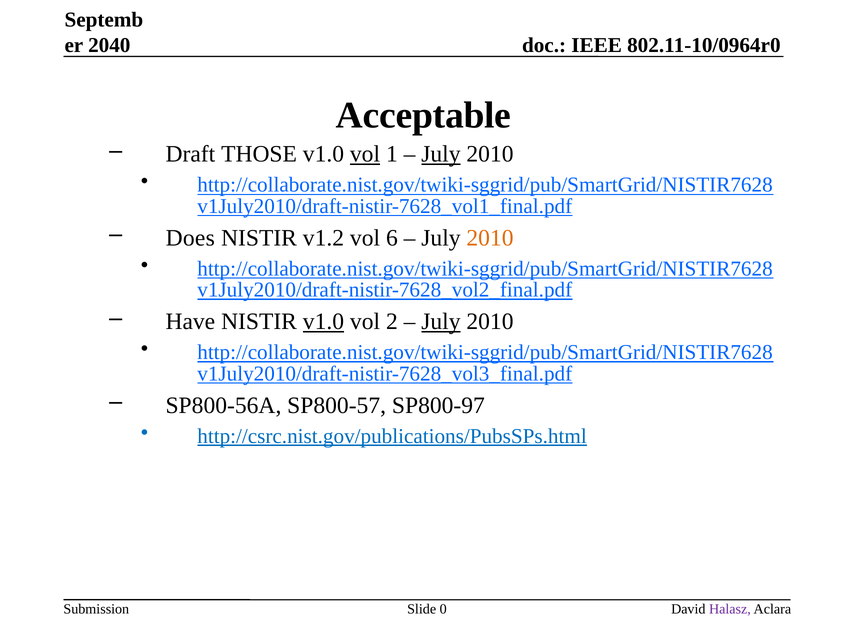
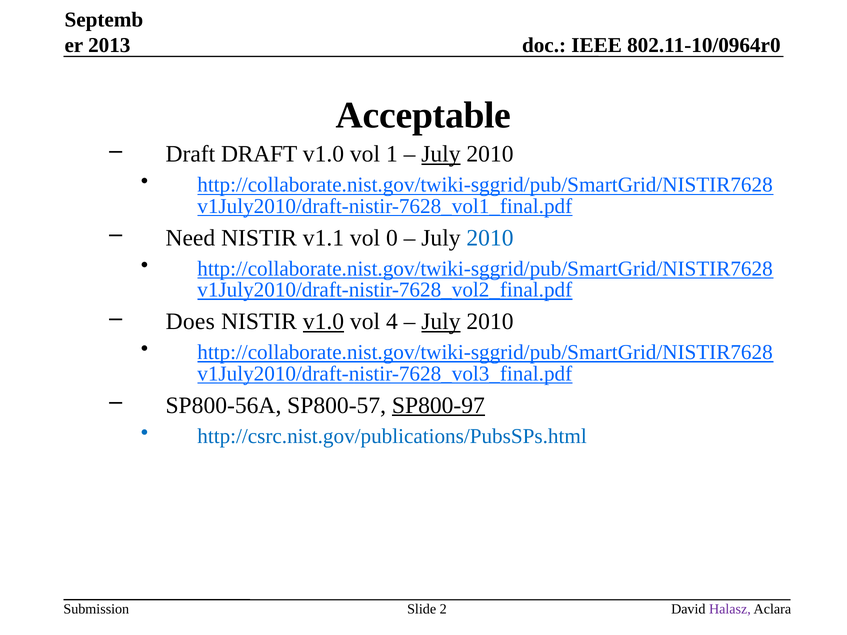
2040: 2040 -> 2013
Draft THOSE: THOSE -> DRAFT
vol at (365, 154) underline: present -> none
Does: Does -> Need
v1.2: v1.2 -> v1.1
6: 6 -> 0
2010 at (490, 238) colour: orange -> blue
Have: Have -> Does
2: 2 -> 4
SP800-97 underline: none -> present
http://csrc.nist.gov/publications/PubsSPs.html underline: present -> none
0: 0 -> 2
